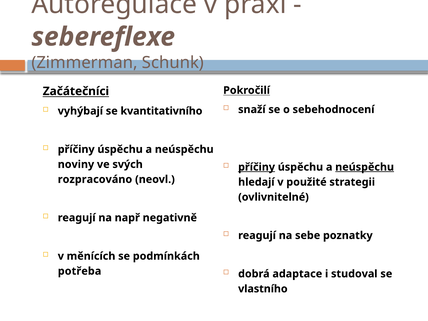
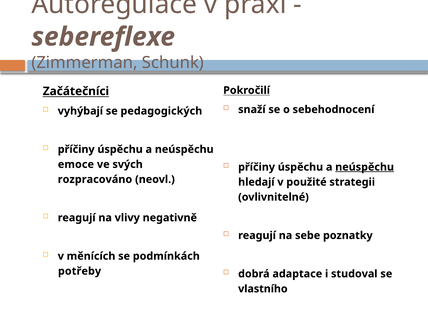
kvantitativního: kvantitativního -> pedagogických
noviny: noviny -> emoce
příčiny at (257, 167) underline: present -> none
např: např -> vlivy
potřeba: potřeba -> potřeby
